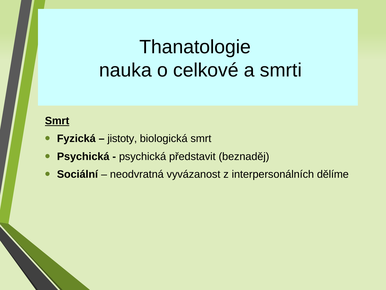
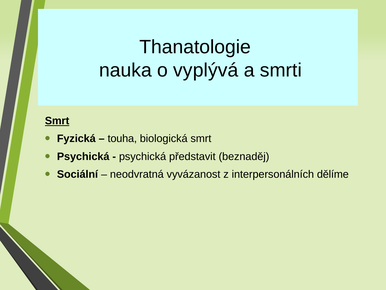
celkové: celkové -> vyplývá
jistoty: jistoty -> touha
